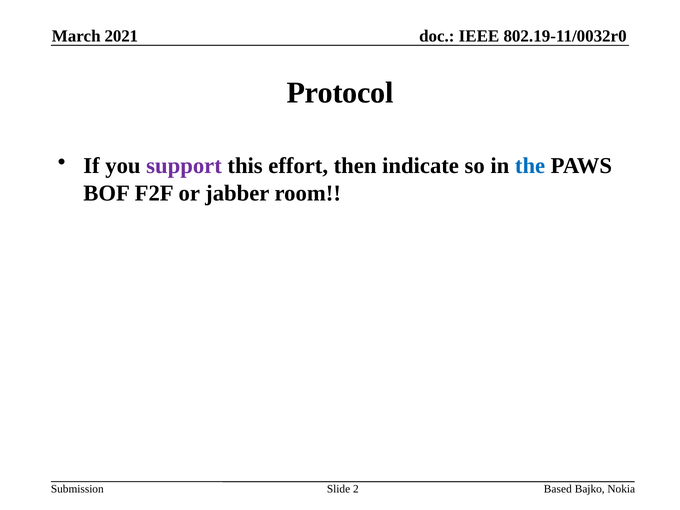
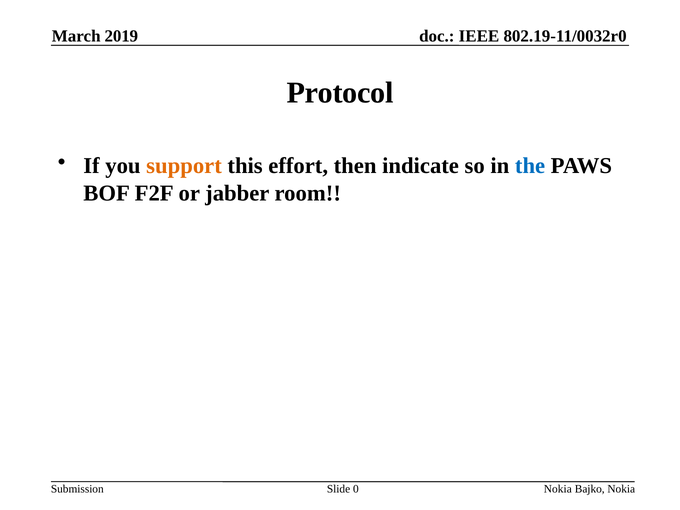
2021: 2021 -> 2019
support colour: purple -> orange
Based at (558, 489): Based -> Nokia
2: 2 -> 0
